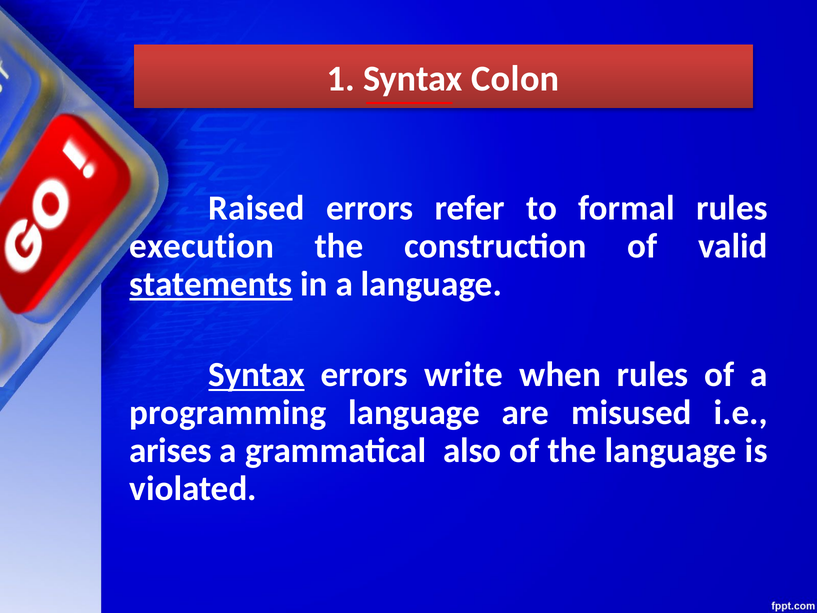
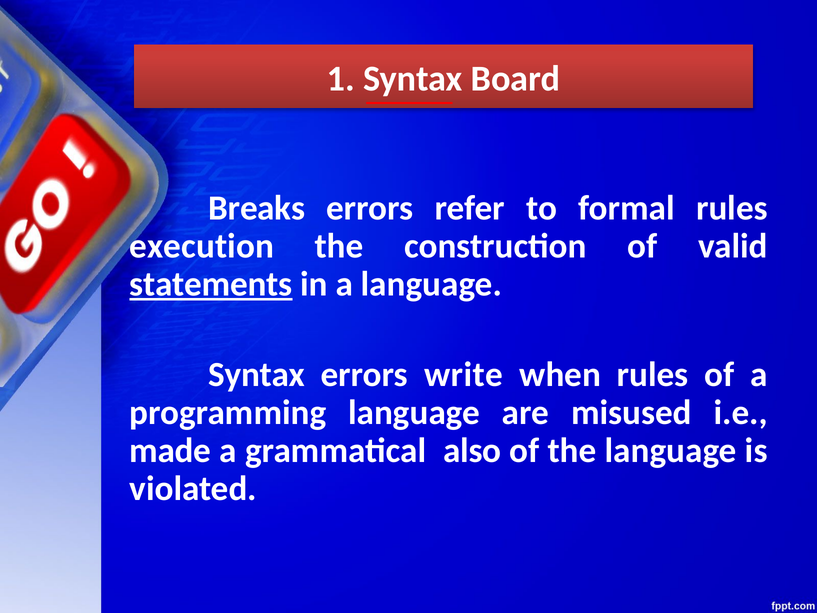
Colon: Colon -> Board
Raised: Raised -> Breaks
Syntax at (257, 375) underline: present -> none
arises: arises -> made
